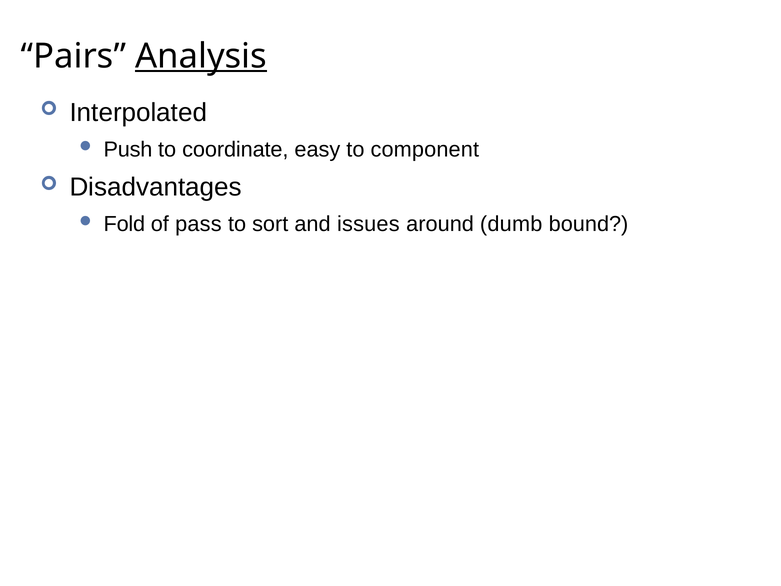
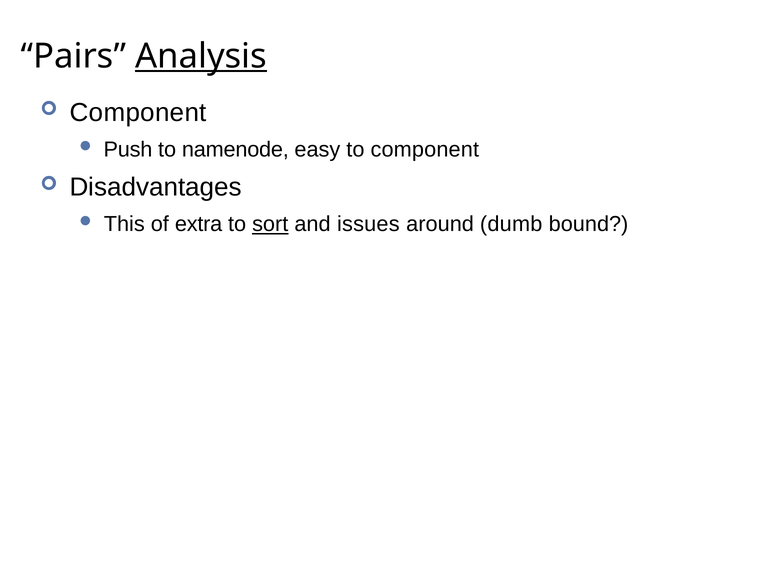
Interpolated at (138, 112): Interpolated -> Component
coordinate: coordinate -> namenode
Fold: Fold -> This
pass: pass -> extra
sort underline: none -> present
